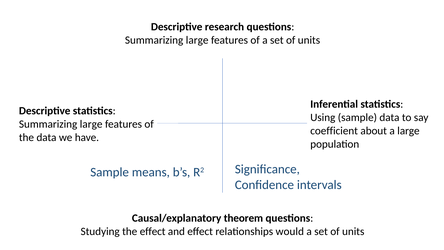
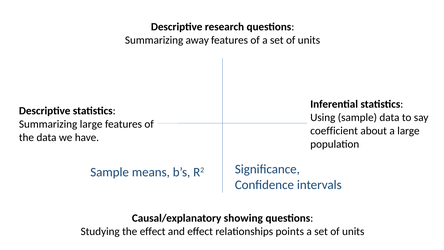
large at (197, 40): large -> away
theorem: theorem -> showing
would: would -> points
